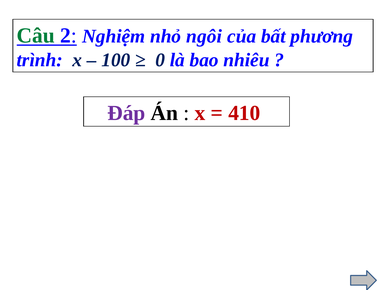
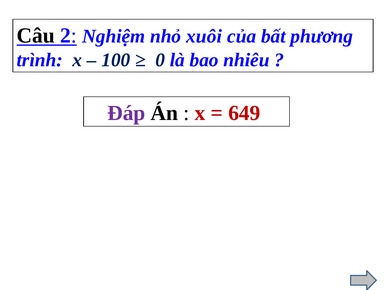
Câu colour: green -> black
ngôi: ngôi -> xuôi
410: 410 -> 649
